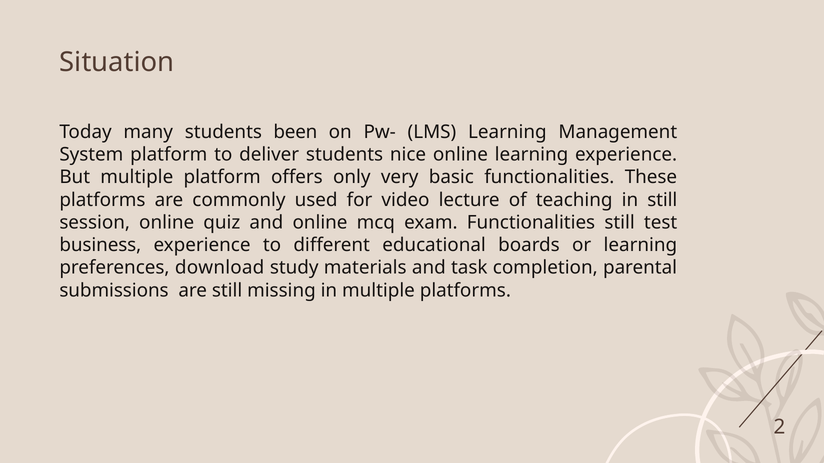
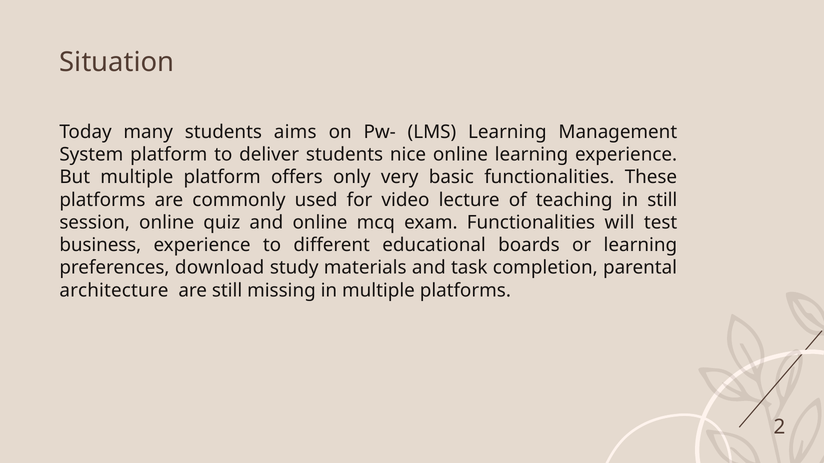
been: been -> aims
Functionalities still: still -> will
submissions: submissions -> architecture
